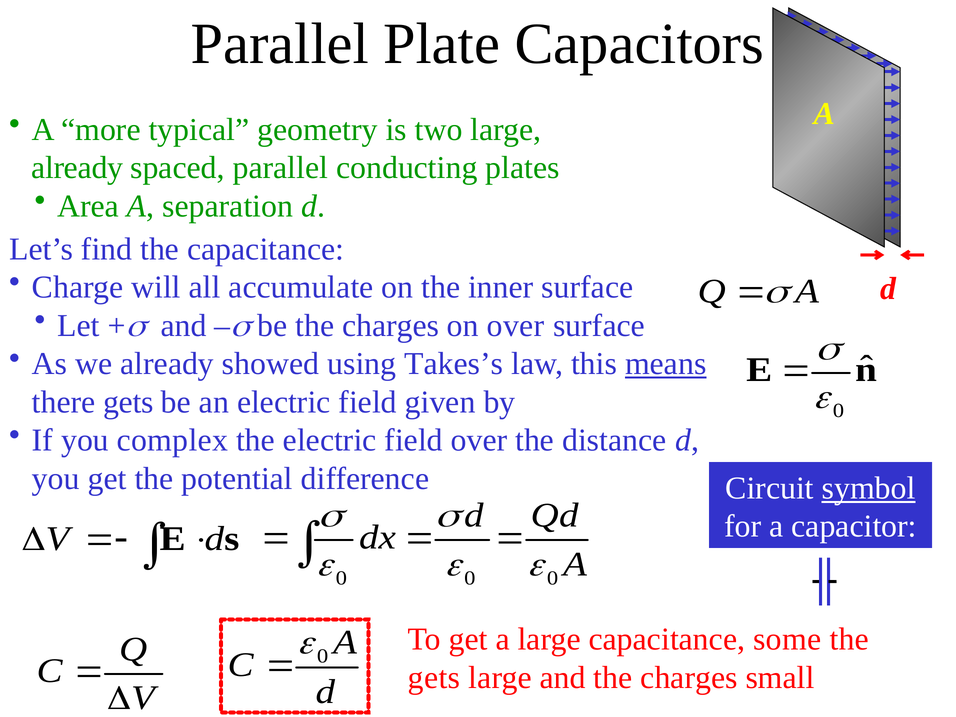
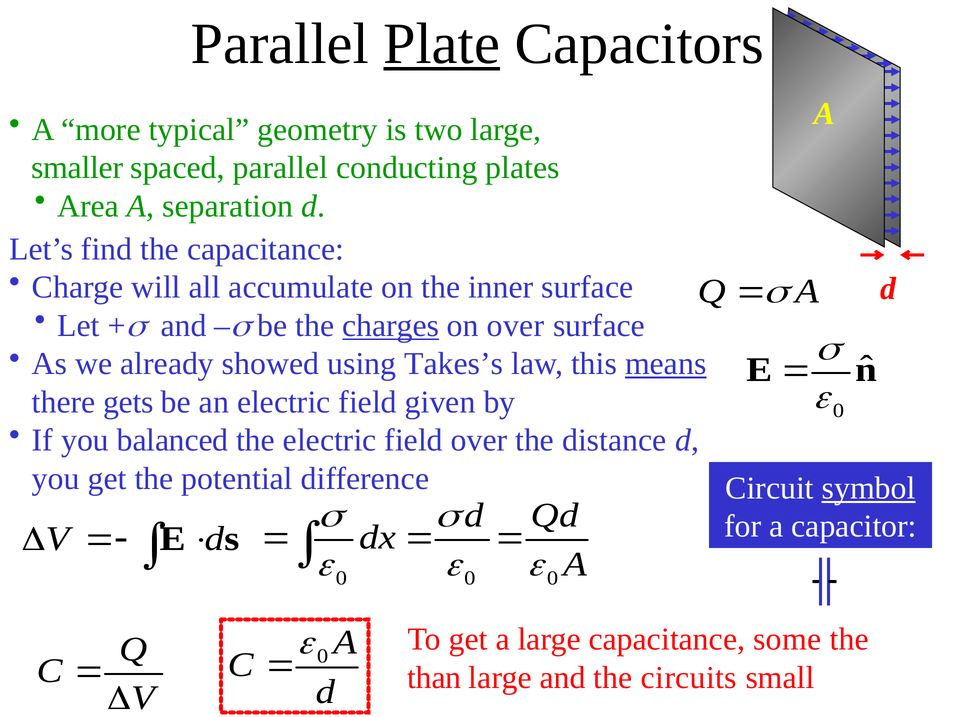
Plate underline: none -> present
already at (77, 168): already -> smaller
charges at (391, 326) underline: none -> present
complex: complex -> balanced
gets at (434, 678): gets -> than
and the charges: charges -> circuits
